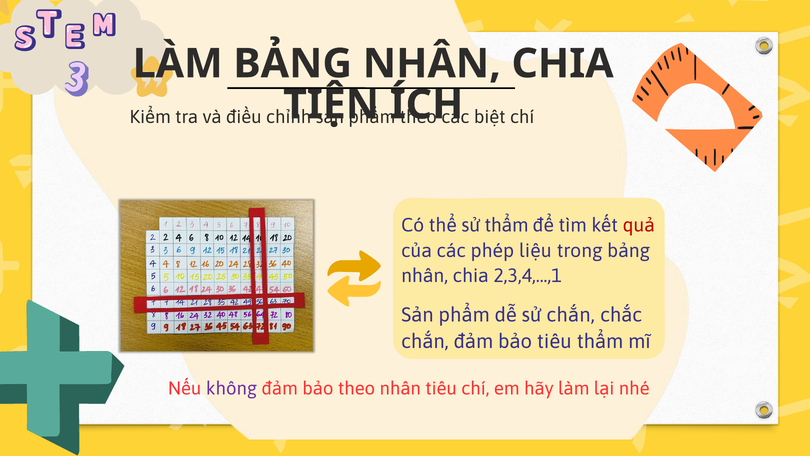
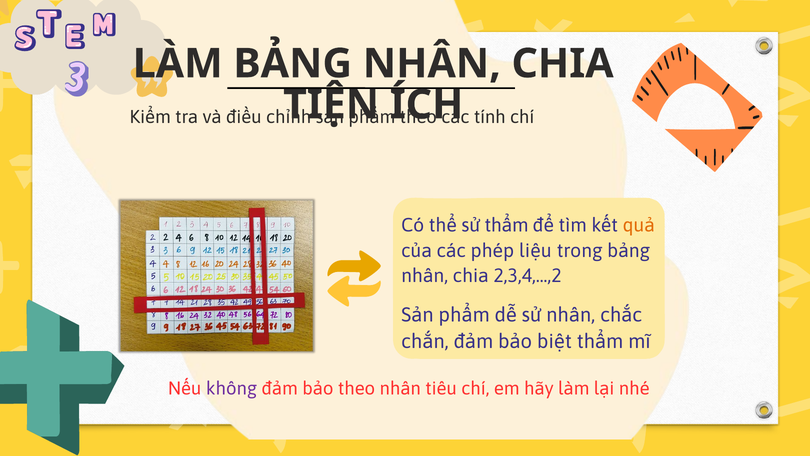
biệt: biệt -> tính
quả colour: red -> orange
2,3,4,...,1: 2,3,4,...,1 -> 2,3,4,...,2
sử chắn: chắn -> nhân
bảo tiêu: tiêu -> biệt
